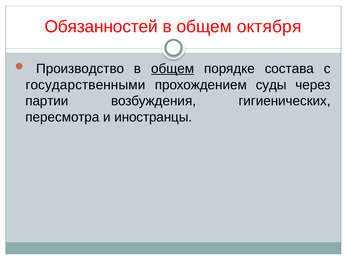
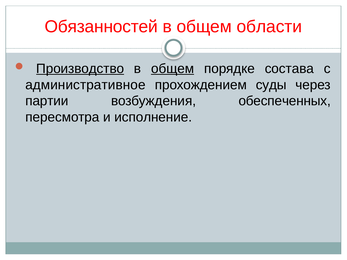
октября: октября -> области
Производство underline: none -> present
государственными: государственными -> административное
гигиенических: гигиенических -> обеспеченных
иностранцы: иностранцы -> исполнение
